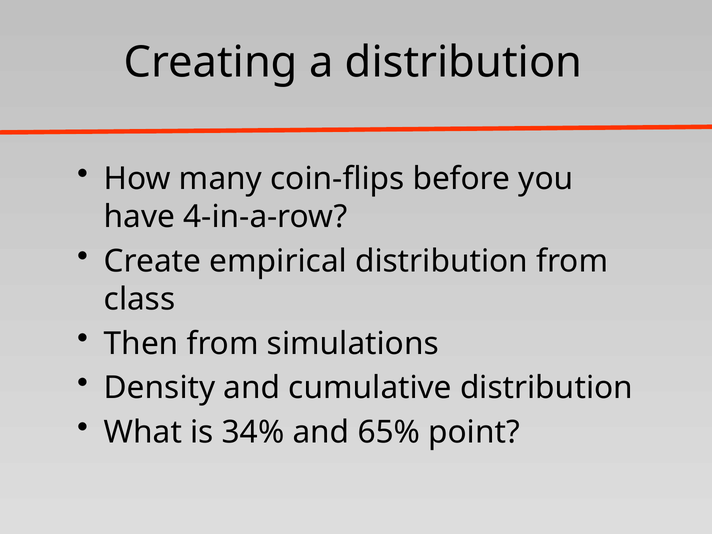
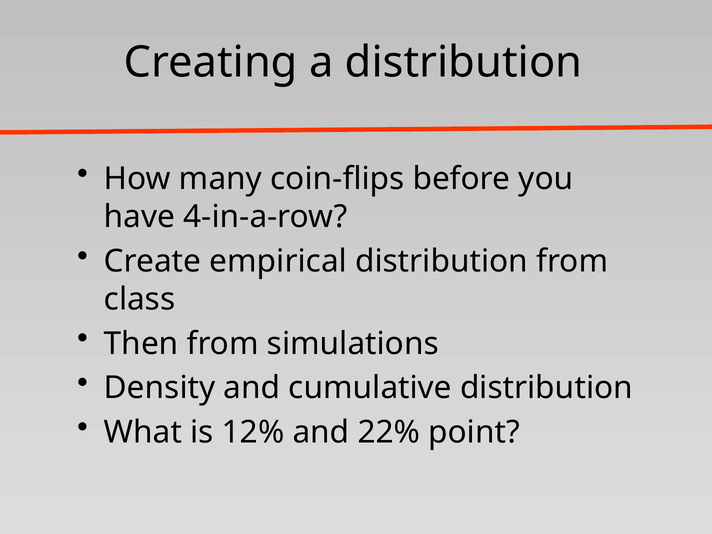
34%: 34% -> 12%
65%: 65% -> 22%
